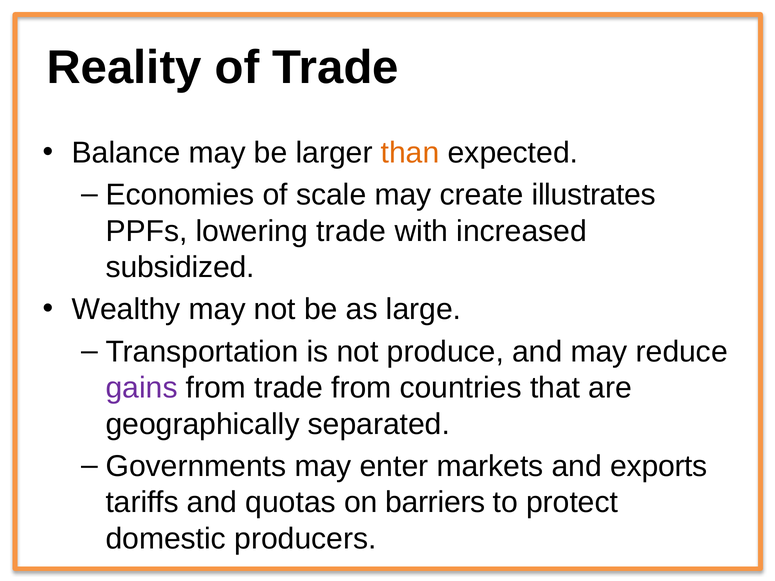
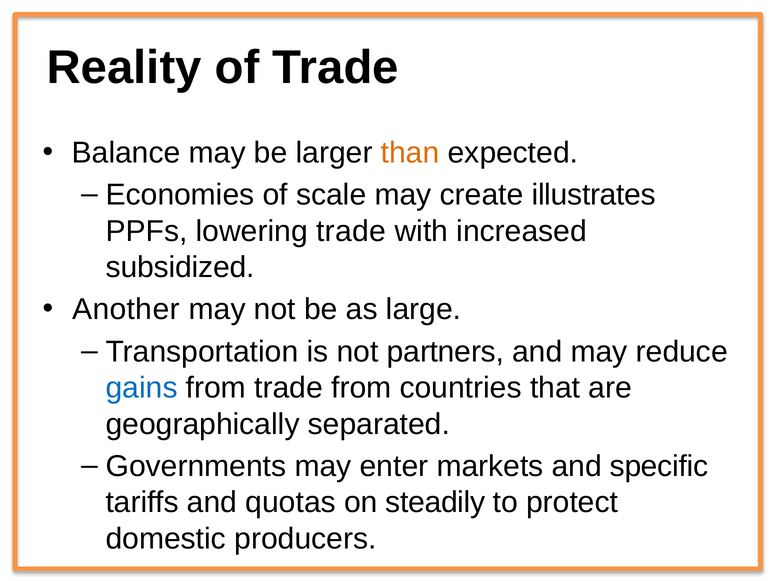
Wealthy: Wealthy -> Another
produce: produce -> partners
gains colour: purple -> blue
exports: exports -> specific
barriers: barriers -> steadily
